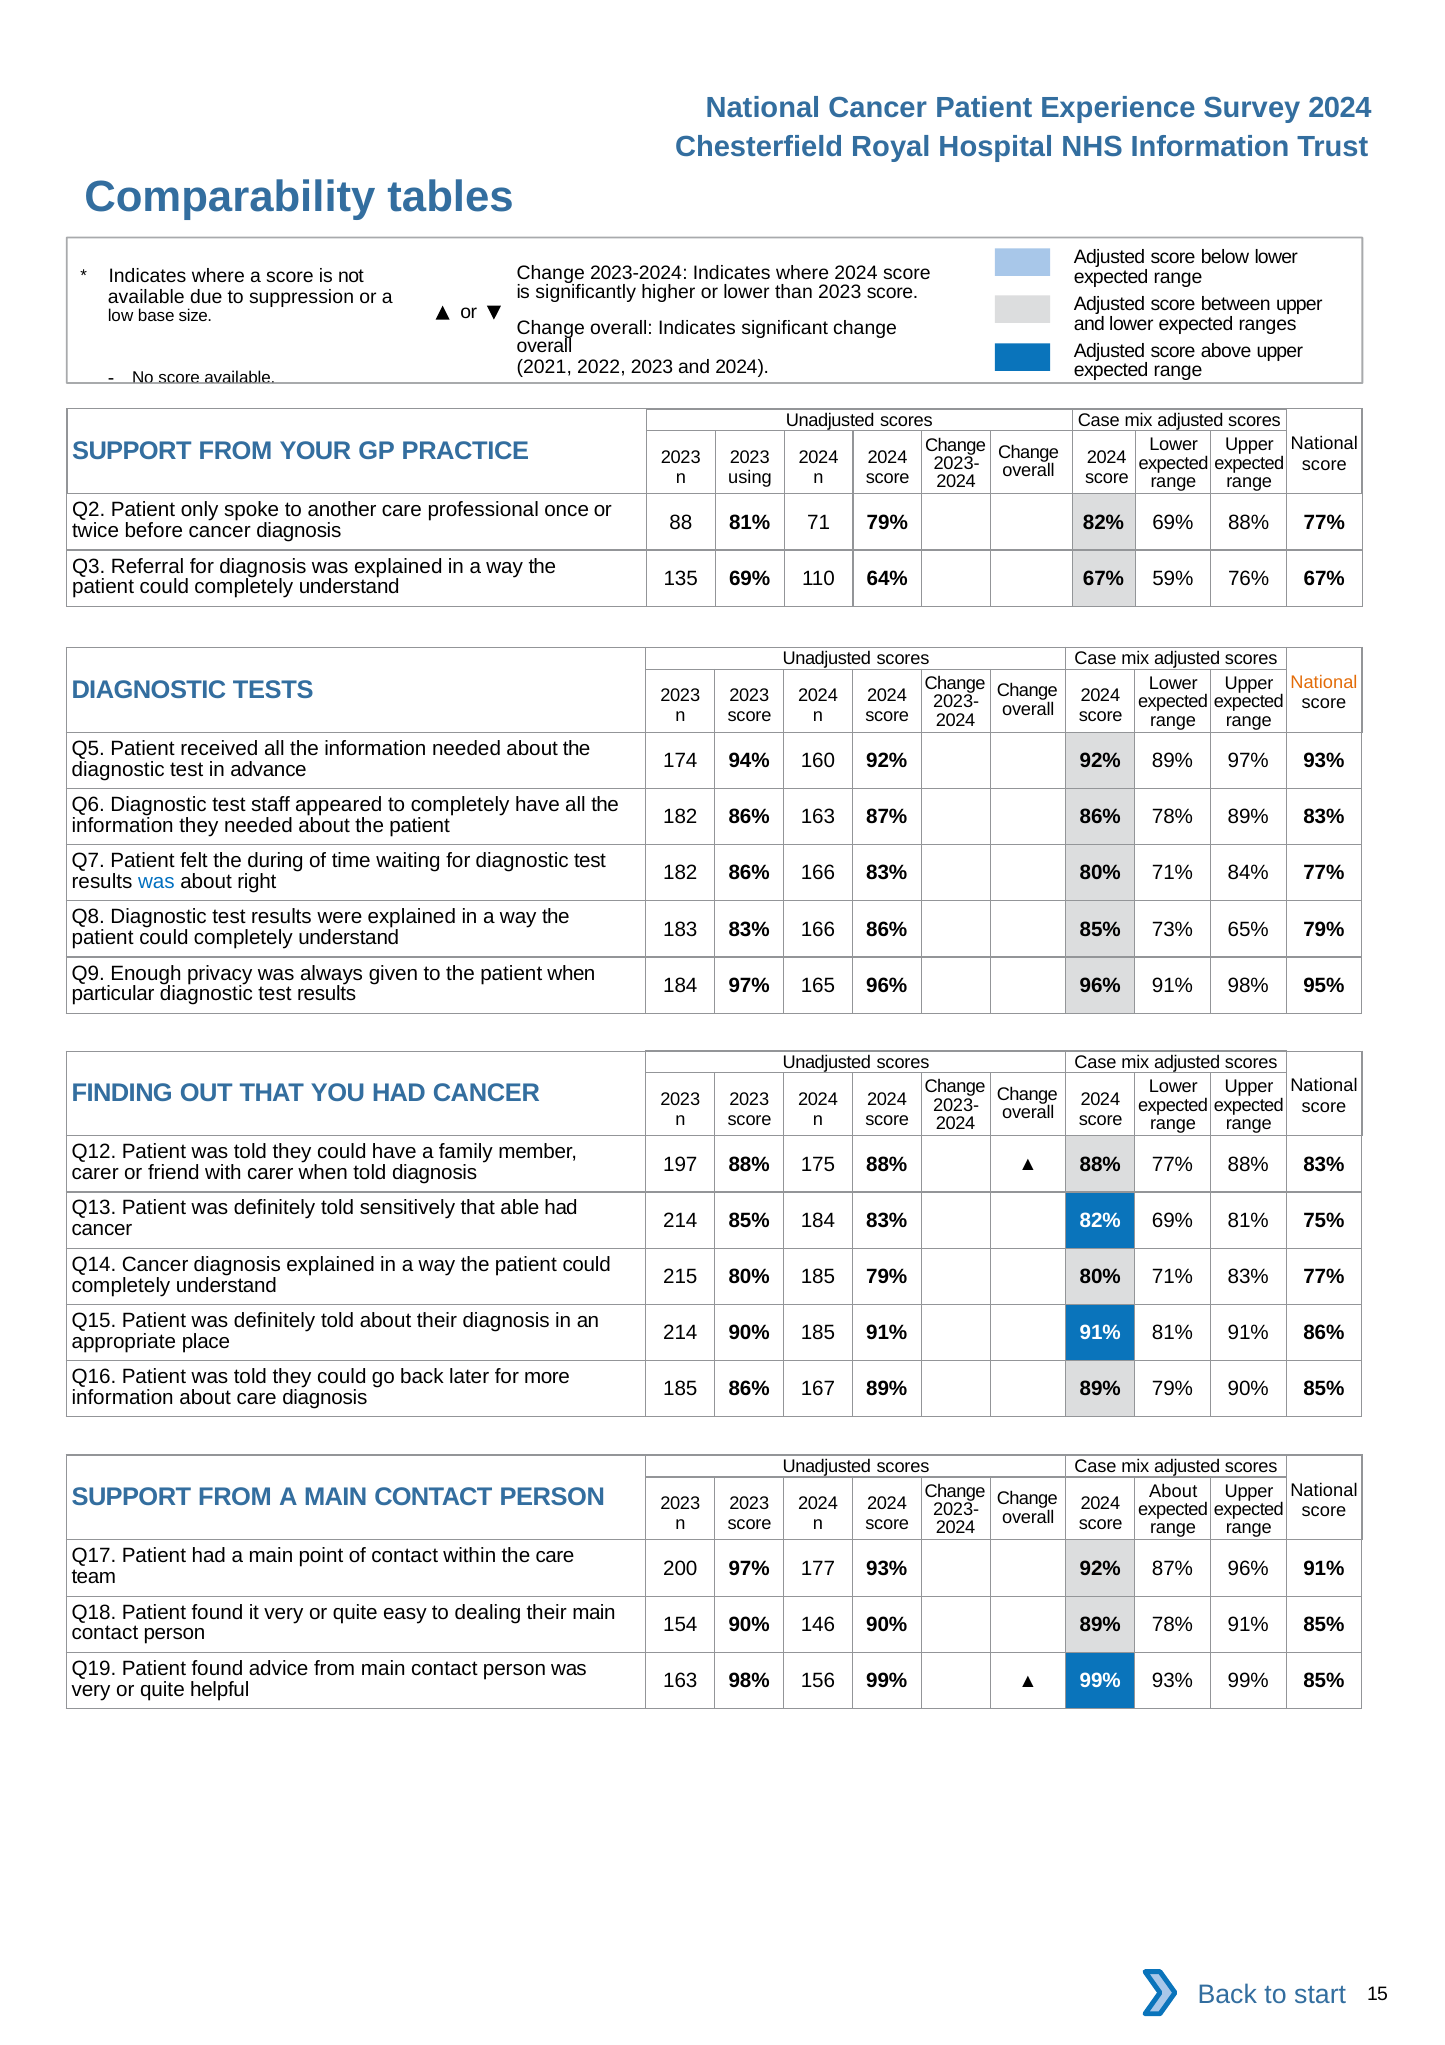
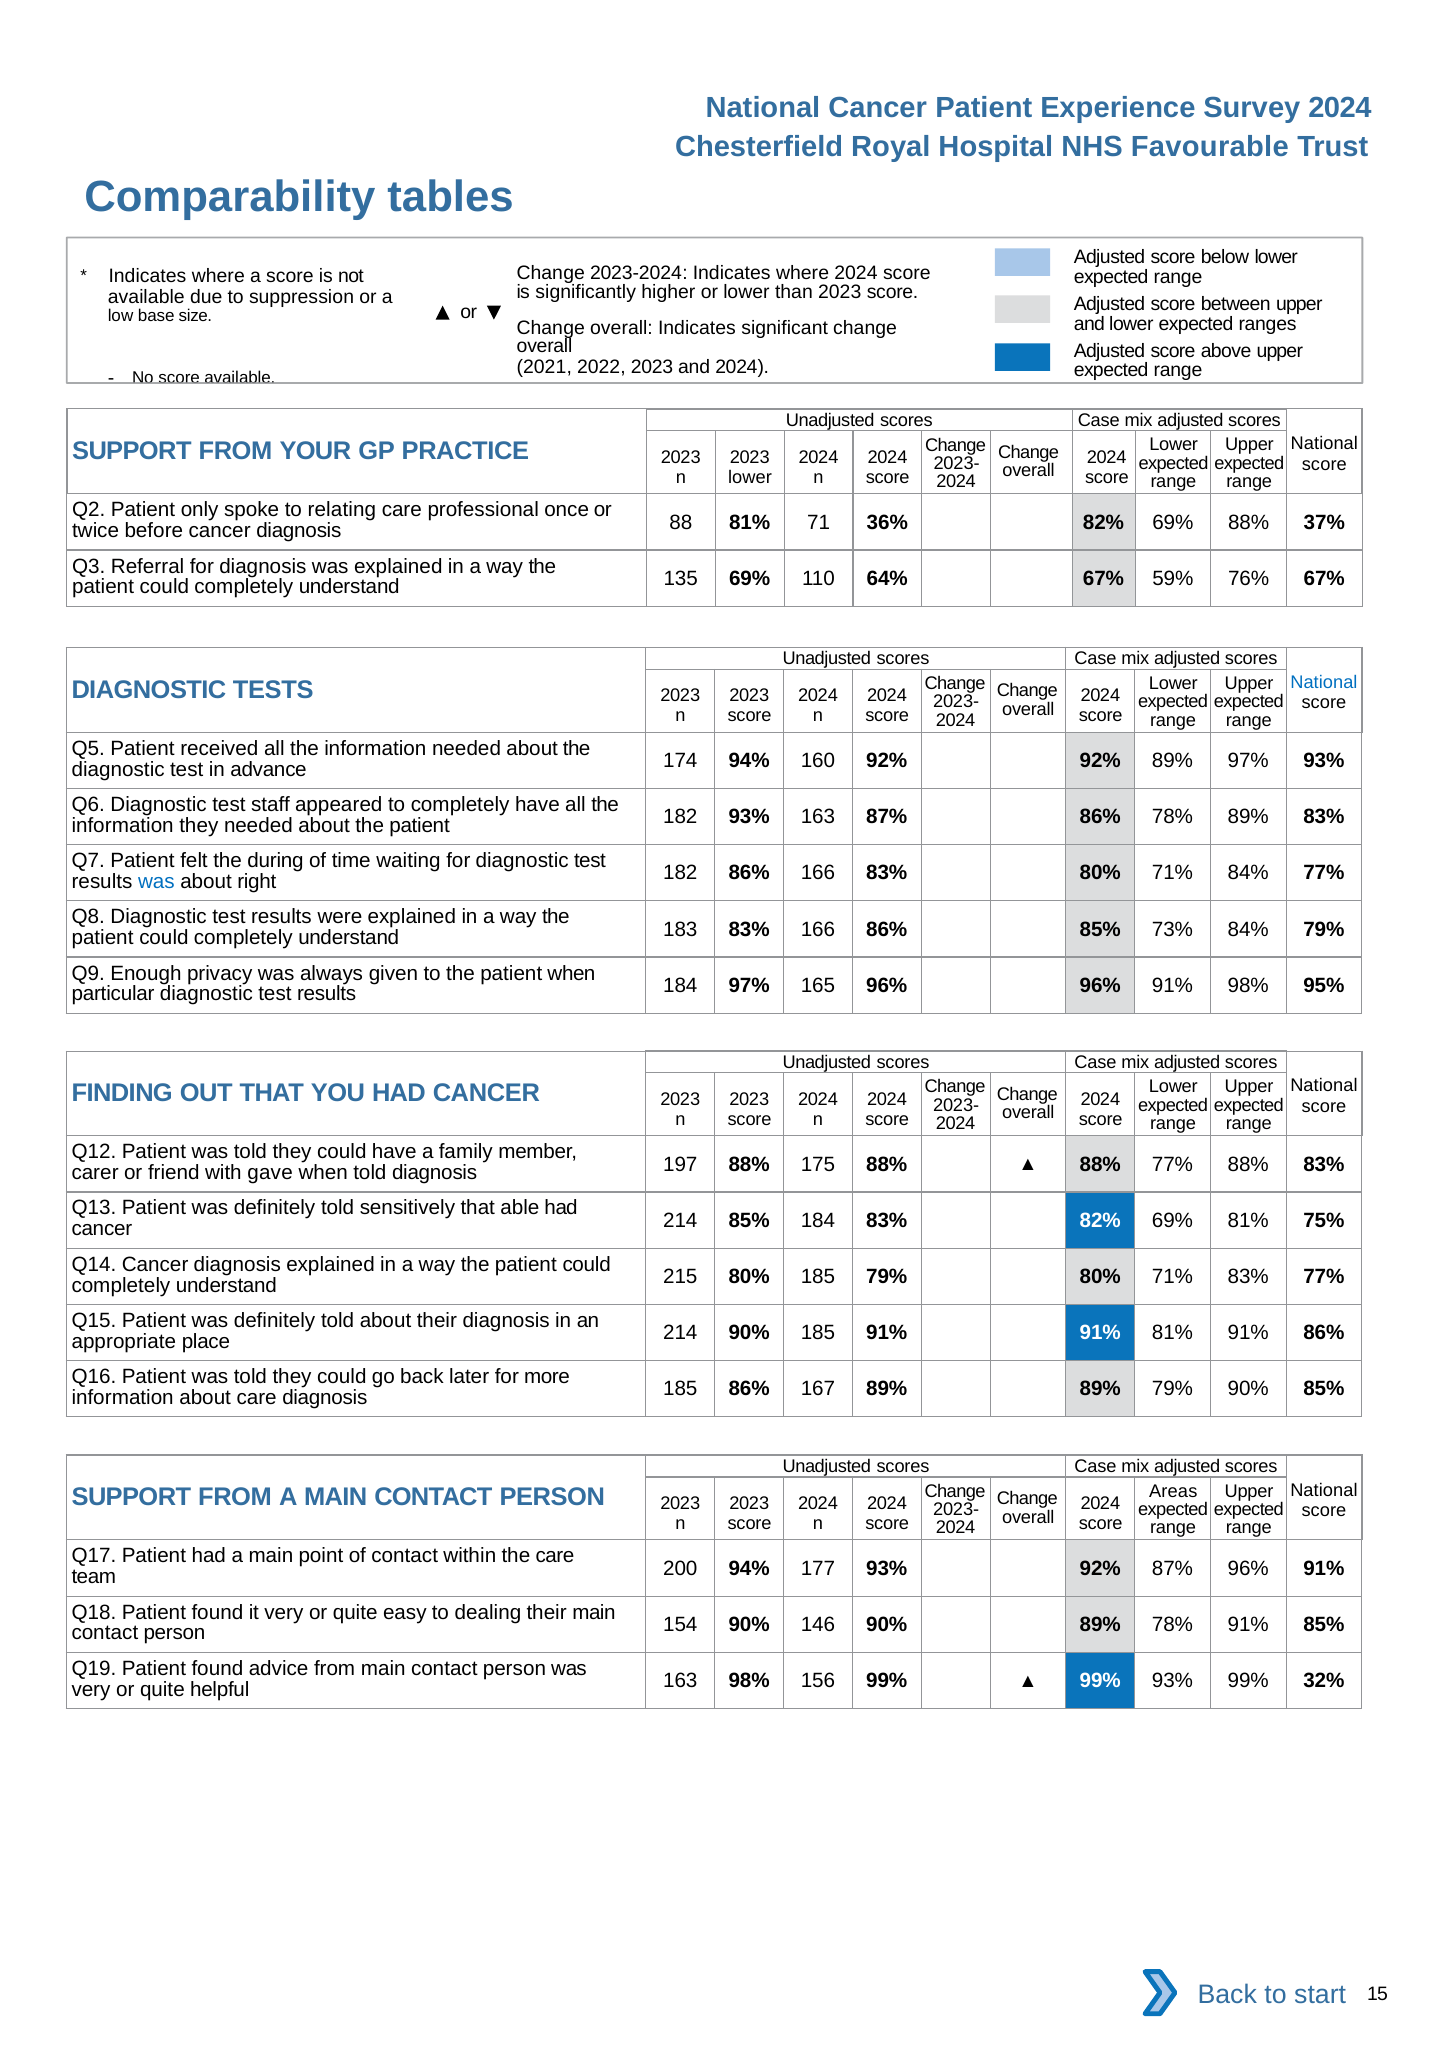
NHS Information: Information -> Favourable
using at (750, 477): using -> lower
another: another -> relating
71 79%: 79% -> 36%
69% 88% 77%: 77% -> 37%
National at (1324, 682) colour: orange -> blue
patient 182 86%: 86% -> 93%
73% 65%: 65% -> 84%
with carer: carer -> gave
About at (1173, 1491): About -> Areas
200 97%: 97% -> 94%
99% 85%: 85% -> 32%
